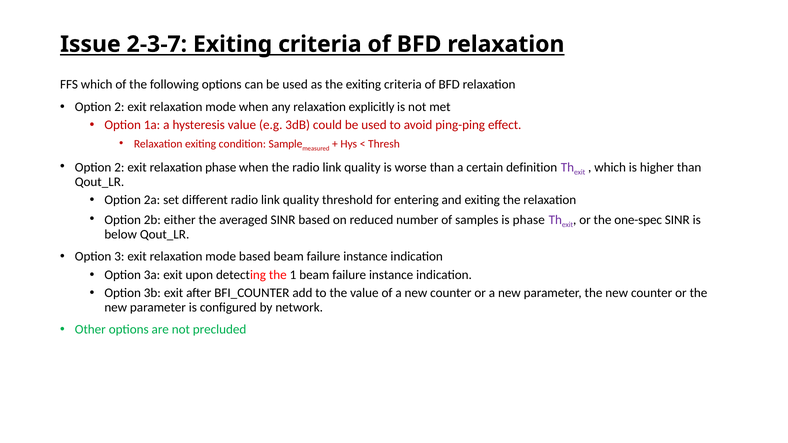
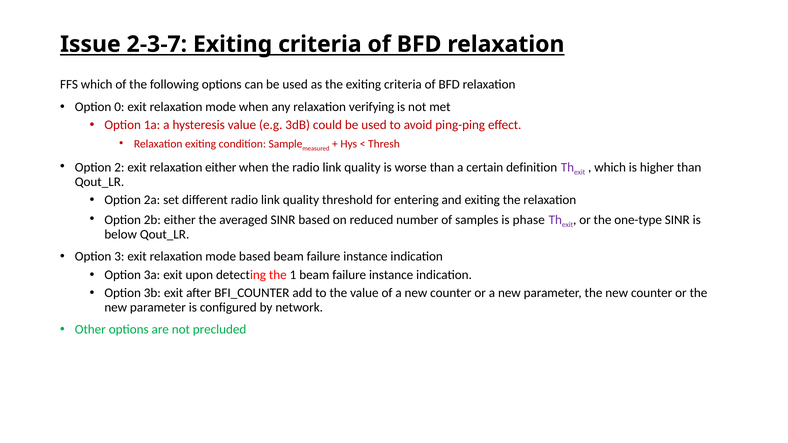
2 at (119, 107): 2 -> 0
explicitly: explicitly -> verifying
relaxation phase: phase -> either
one-spec: one-spec -> one-type
